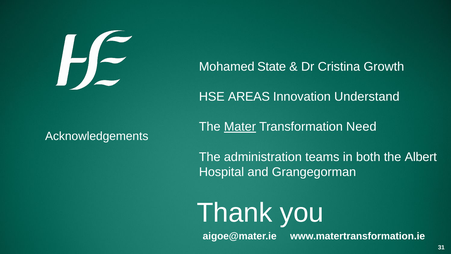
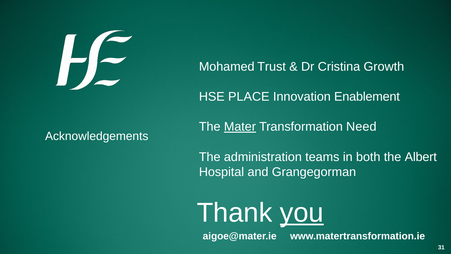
State: State -> Trust
AREAS: AREAS -> PLACE
Understand: Understand -> Enablement
you underline: none -> present
